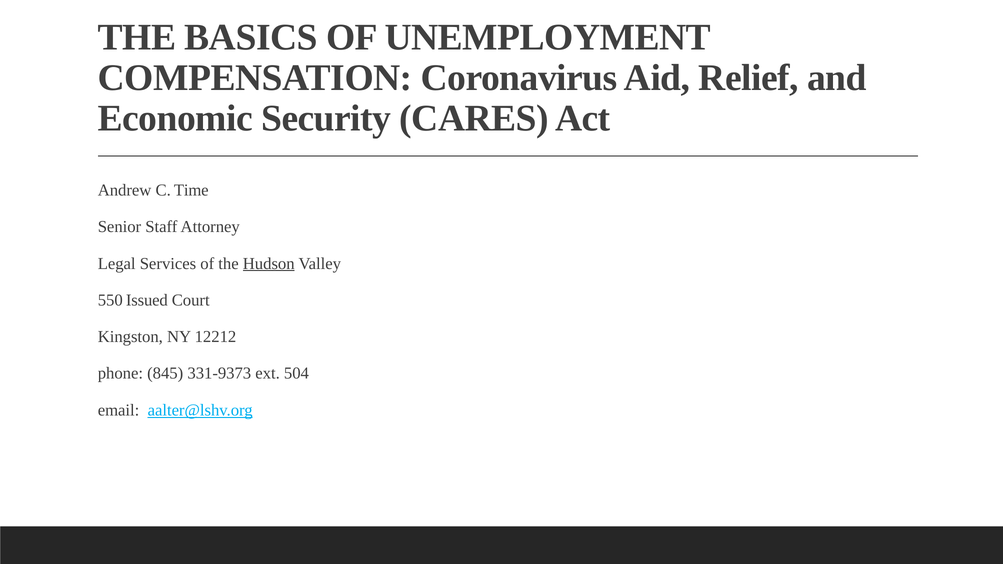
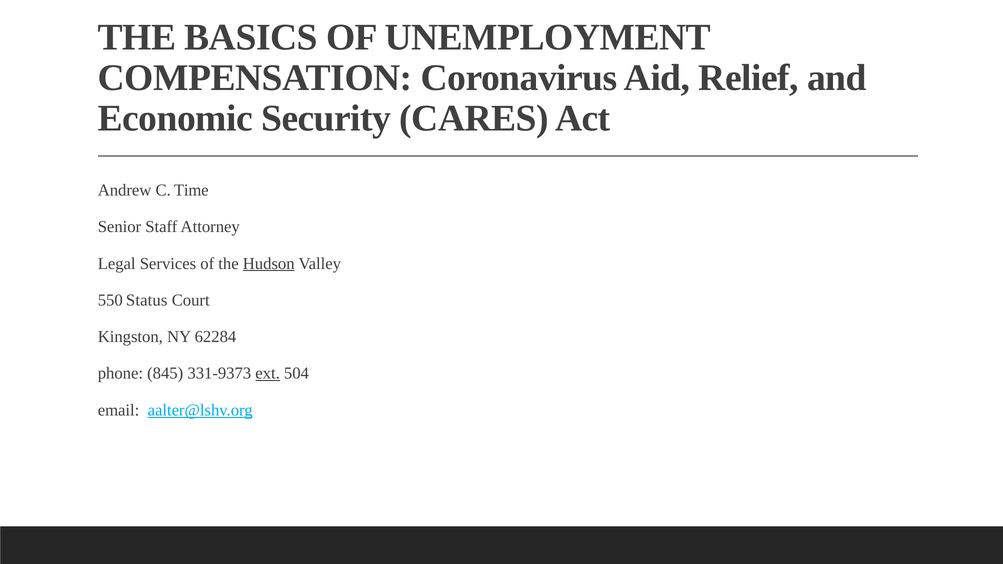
Issued: Issued -> Status
12212: 12212 -> 62284
ext underline: none -> present
